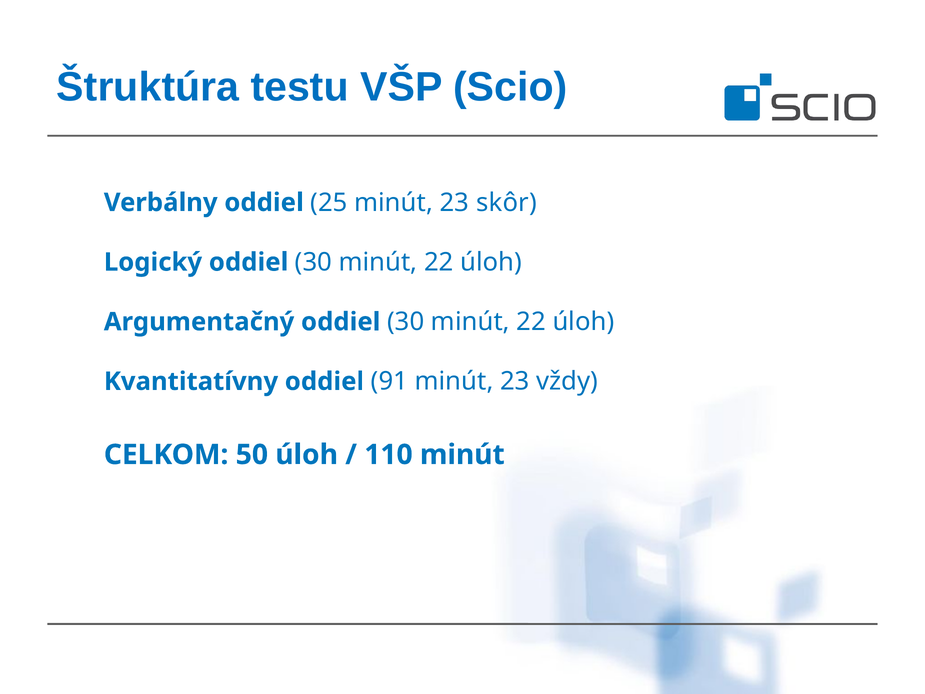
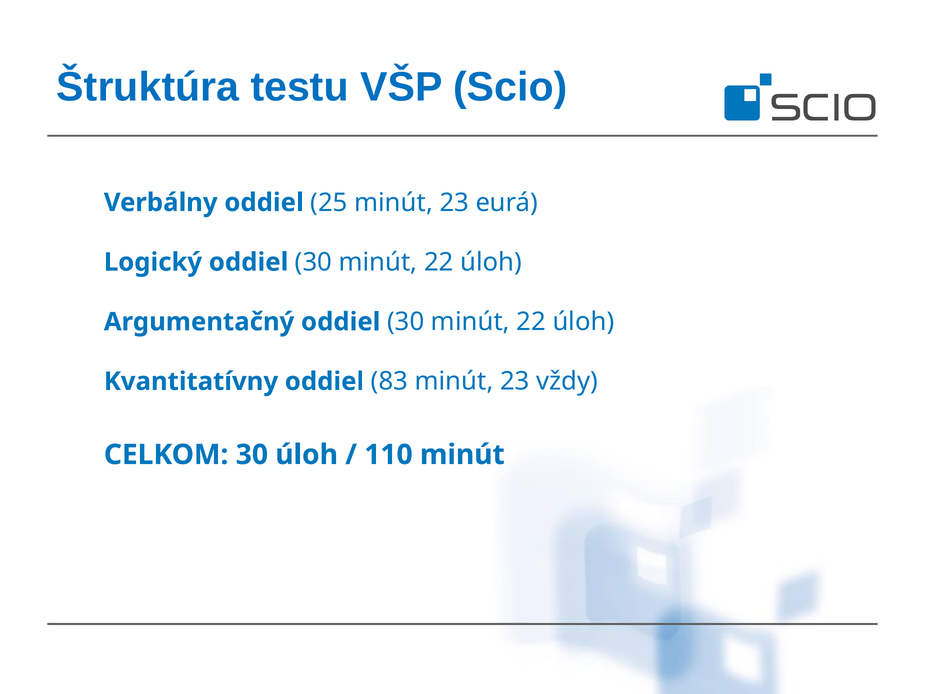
skôr: skôr -> eurá
91: 91 -> 83
CELKOM 50: 50 -> 30
